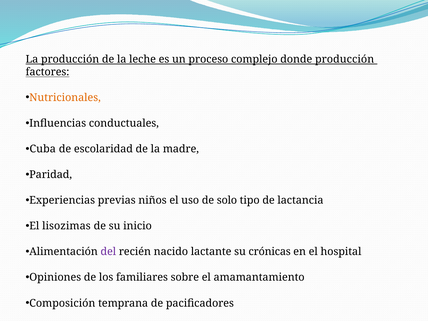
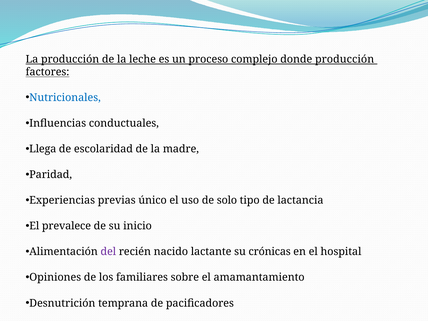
Nutricionales colour: orange -> blue
Cuba: Cuba -> Llega
niños: niños -> único
lisozimas: lisozimas -> prevalece
Composición: Composición -> Desnutrición
